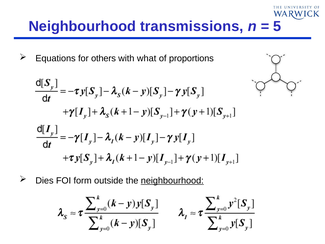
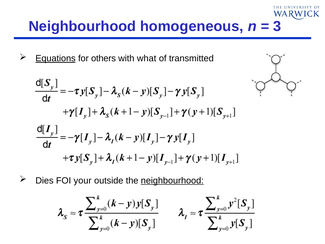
transmissions: transmissions -> homogeneous
5: 5 -> 3
Equations underline: none -> present
proportions: proportions -> transmitted
form: form -> your
